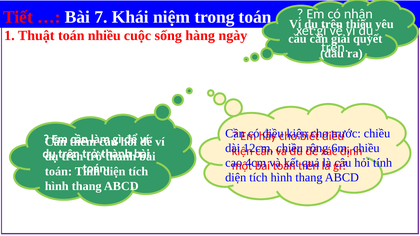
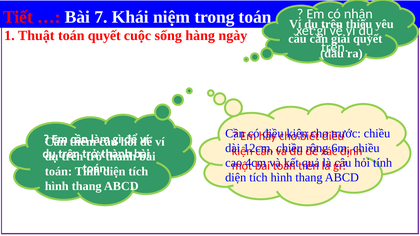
toán nhiều: nhiều -> quyết
